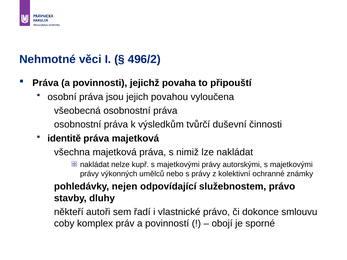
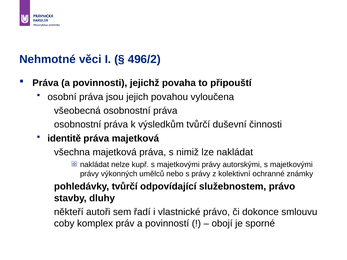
pohledávky nejen: nejen -> tvůrčí
